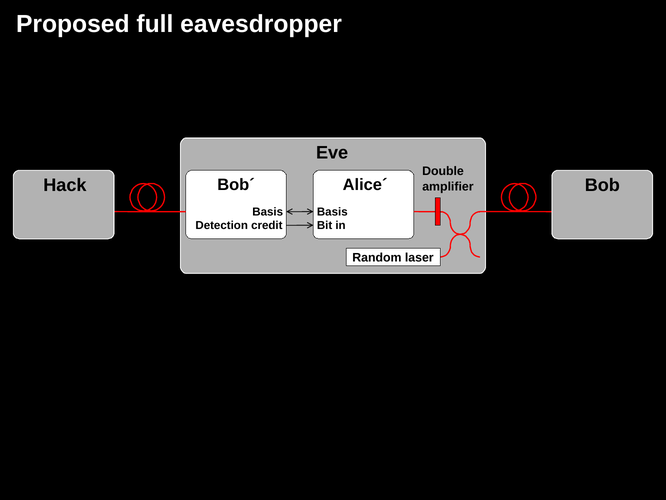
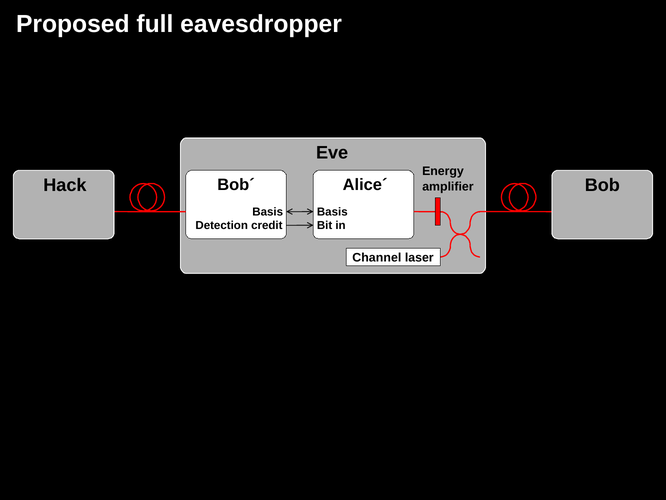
Double: Double -> Energy
Random: Random -> Channel
